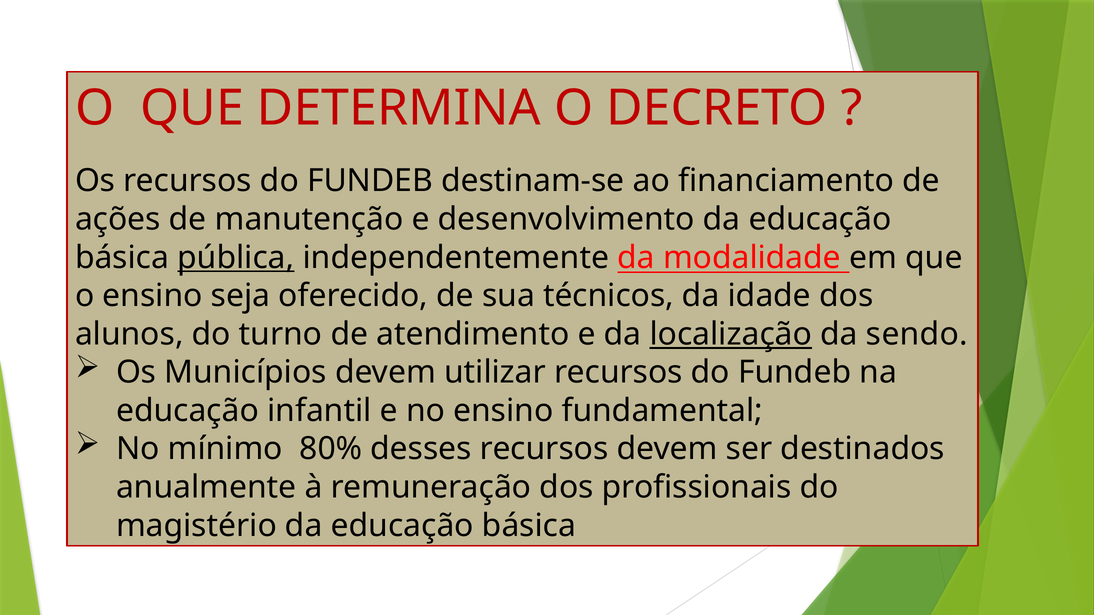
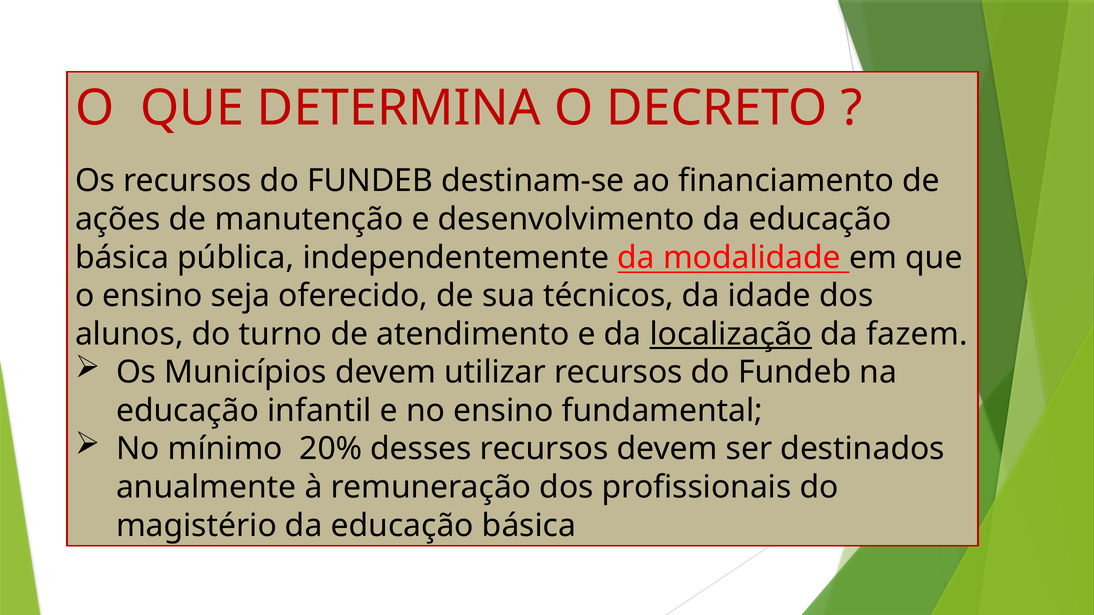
pública underline: present -> none
sendo: sendo -> fazem
80%: 80% -> 20%
